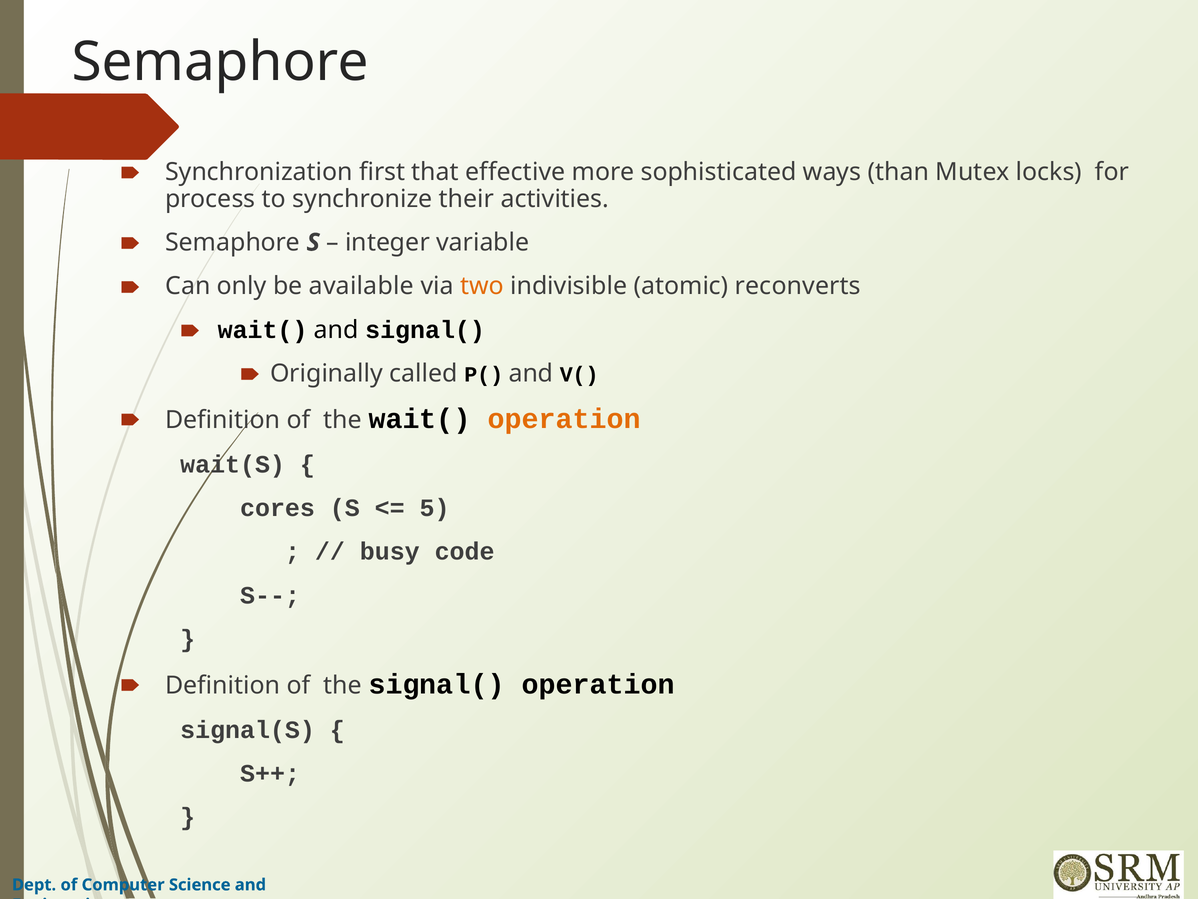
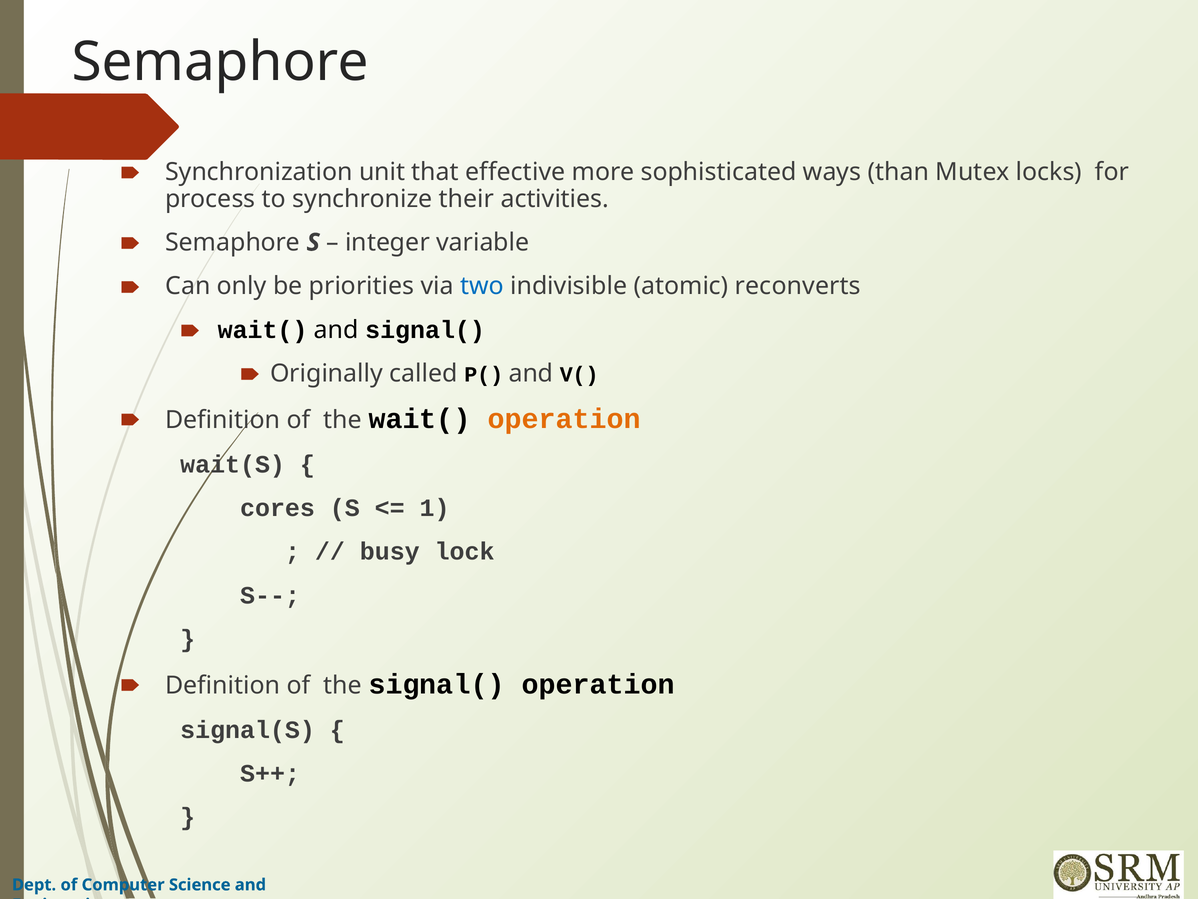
first: first -> unit
available: available -> priorities
two colour: orange -> blue
5: 5 -> 1
code: code -> lock
